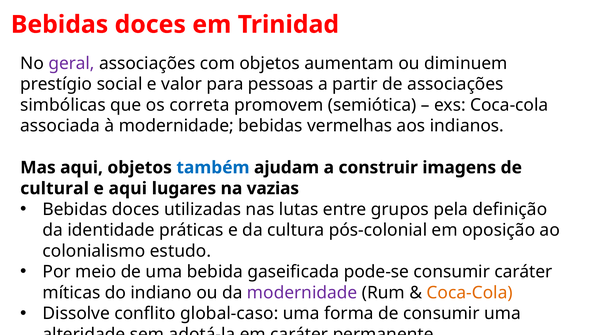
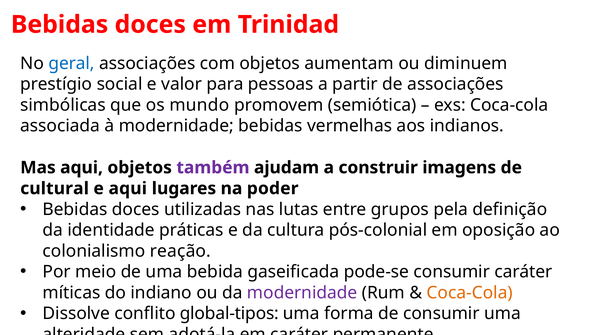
geral colour: purple -> blue
correta: correta -> mundo
também colour: blue -> purple
vazias: vazias -> poder
estudo: estudo -> reação
global-caso: global-caso -> global-tipos
